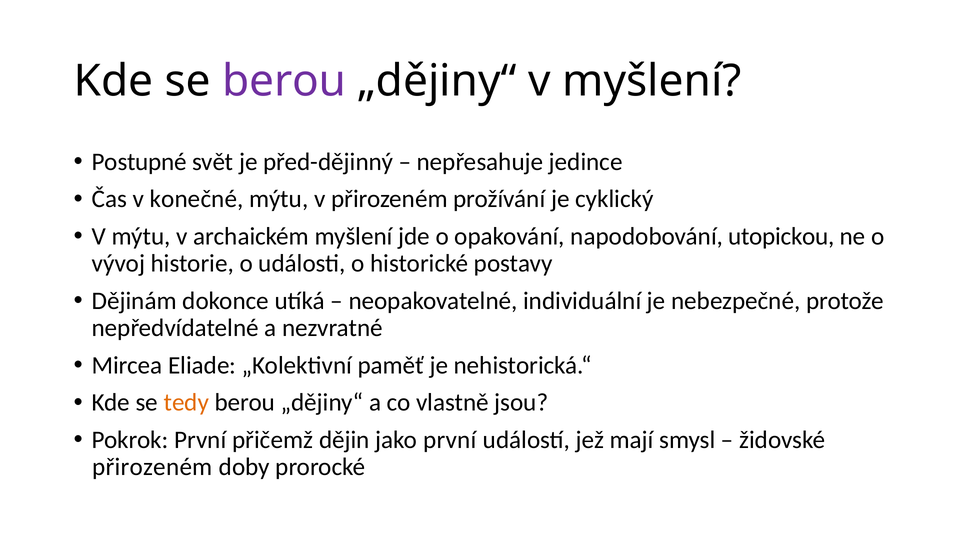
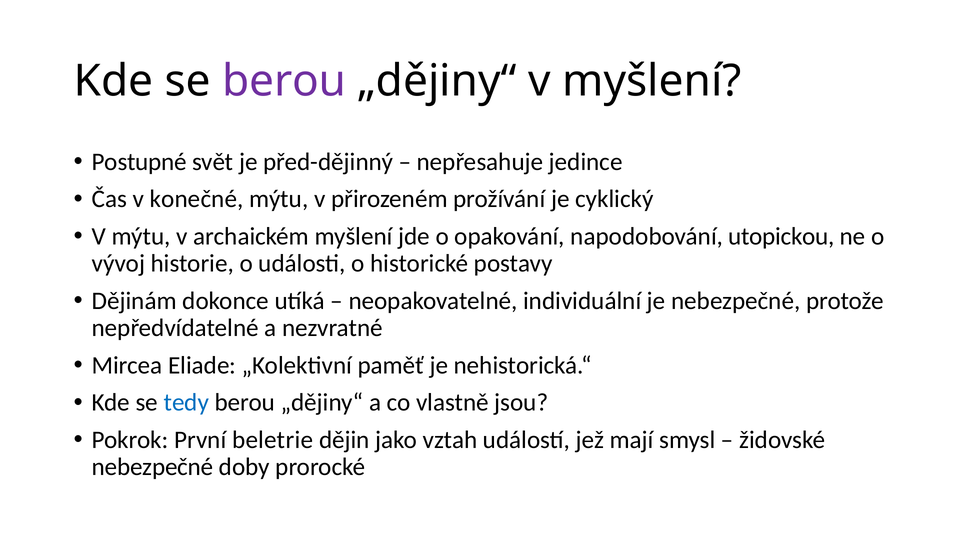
tedy colour: orange -> blue
přičemž: přičemž -> beletrie
jako první: první -> vztah
přirozeném at (152, 466): přirozeném -> nebezpečné
